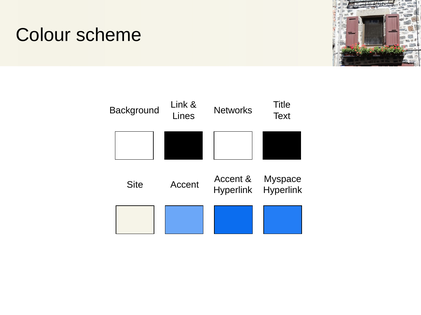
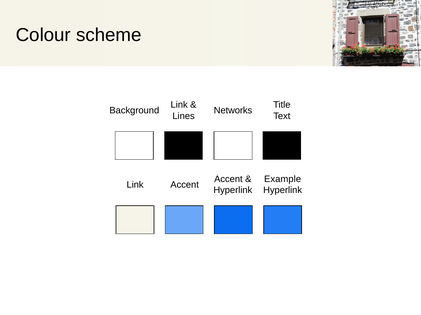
Myspace: Myspace -> Example
Site at (135, 185): Site -> Link
